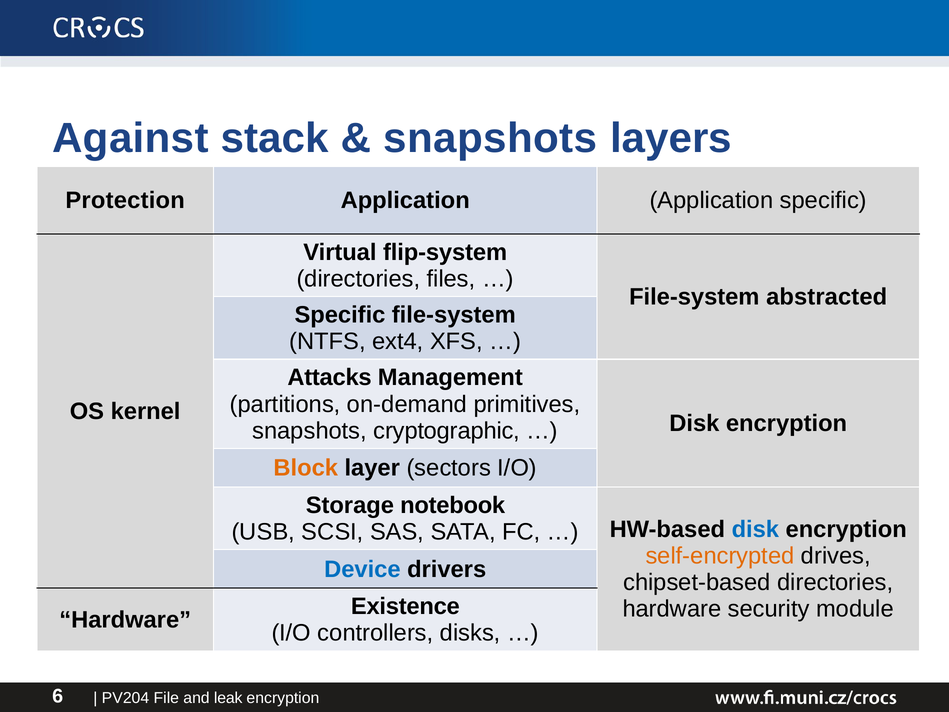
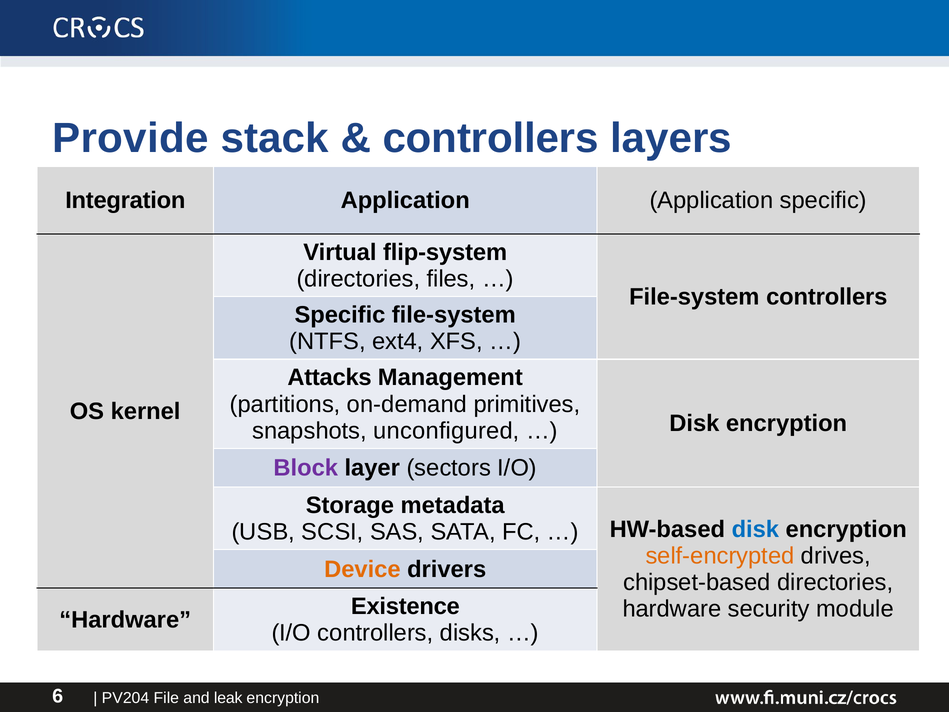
Against: Against -> Provide
snapshots at (490, 138): snapshots -> controllers
Protection: Protection -> Integration
File-system abstracted: abstracted -> controllers
cryptographic: cryptographic -> unconfigured
Block colour: orange -> purple
notebook: notebook -> metadata
Device colour: blue -> orange
